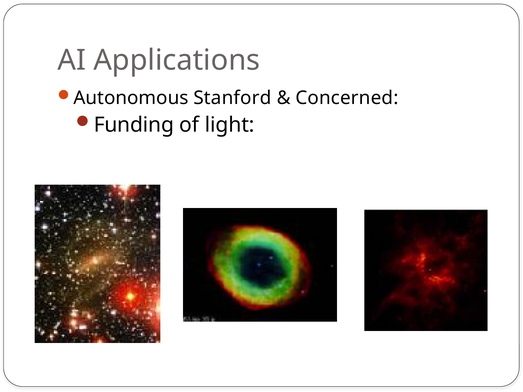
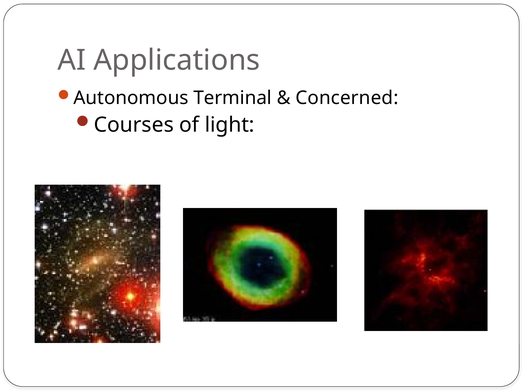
Stanford: Stanford -> Terminal
Funding: Funding -> Courses
